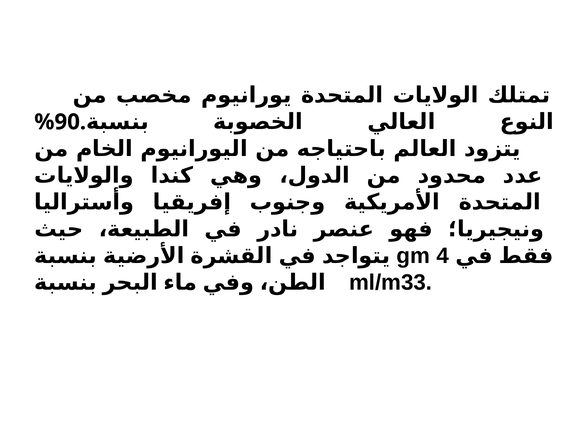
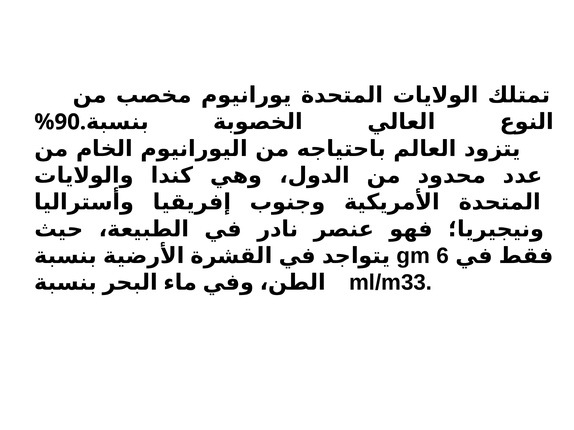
4: 4 -> 6
